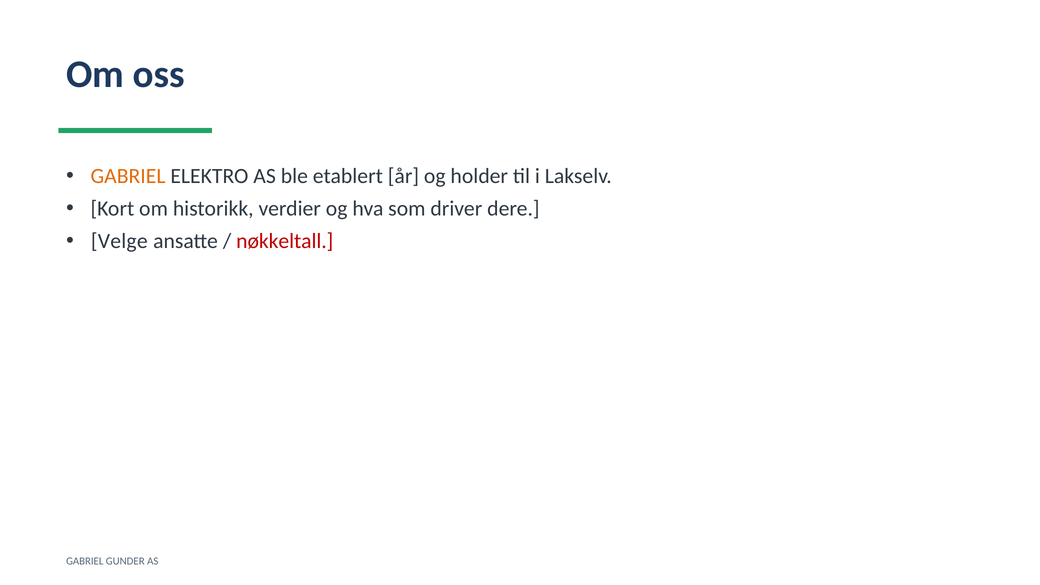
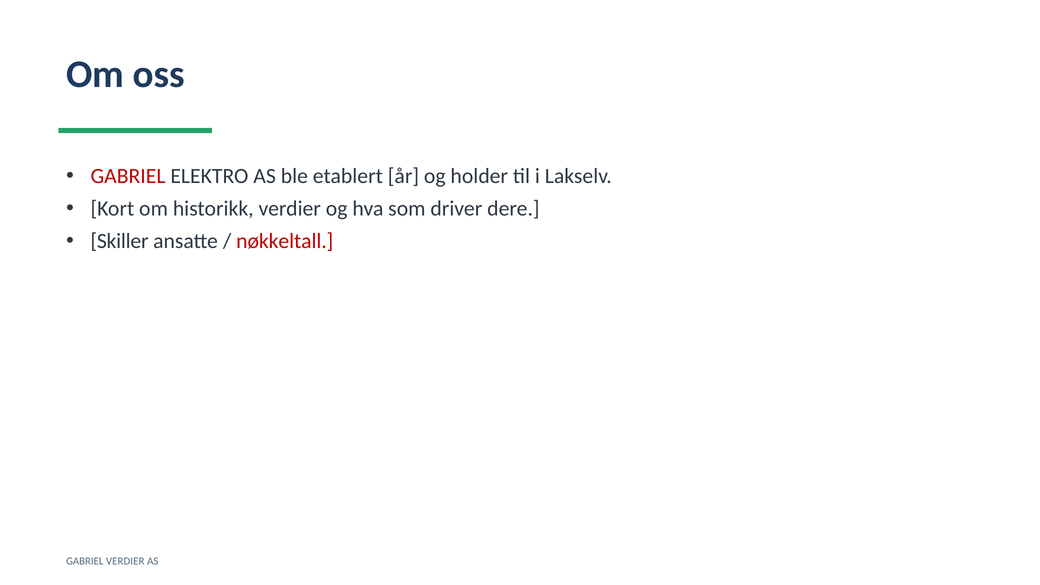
GABRIEL at (128, 176) colour: orange -> red
Velge: Velge -> Skiller
GABRIEL GUNDER: GUNDER -> VERDIER
